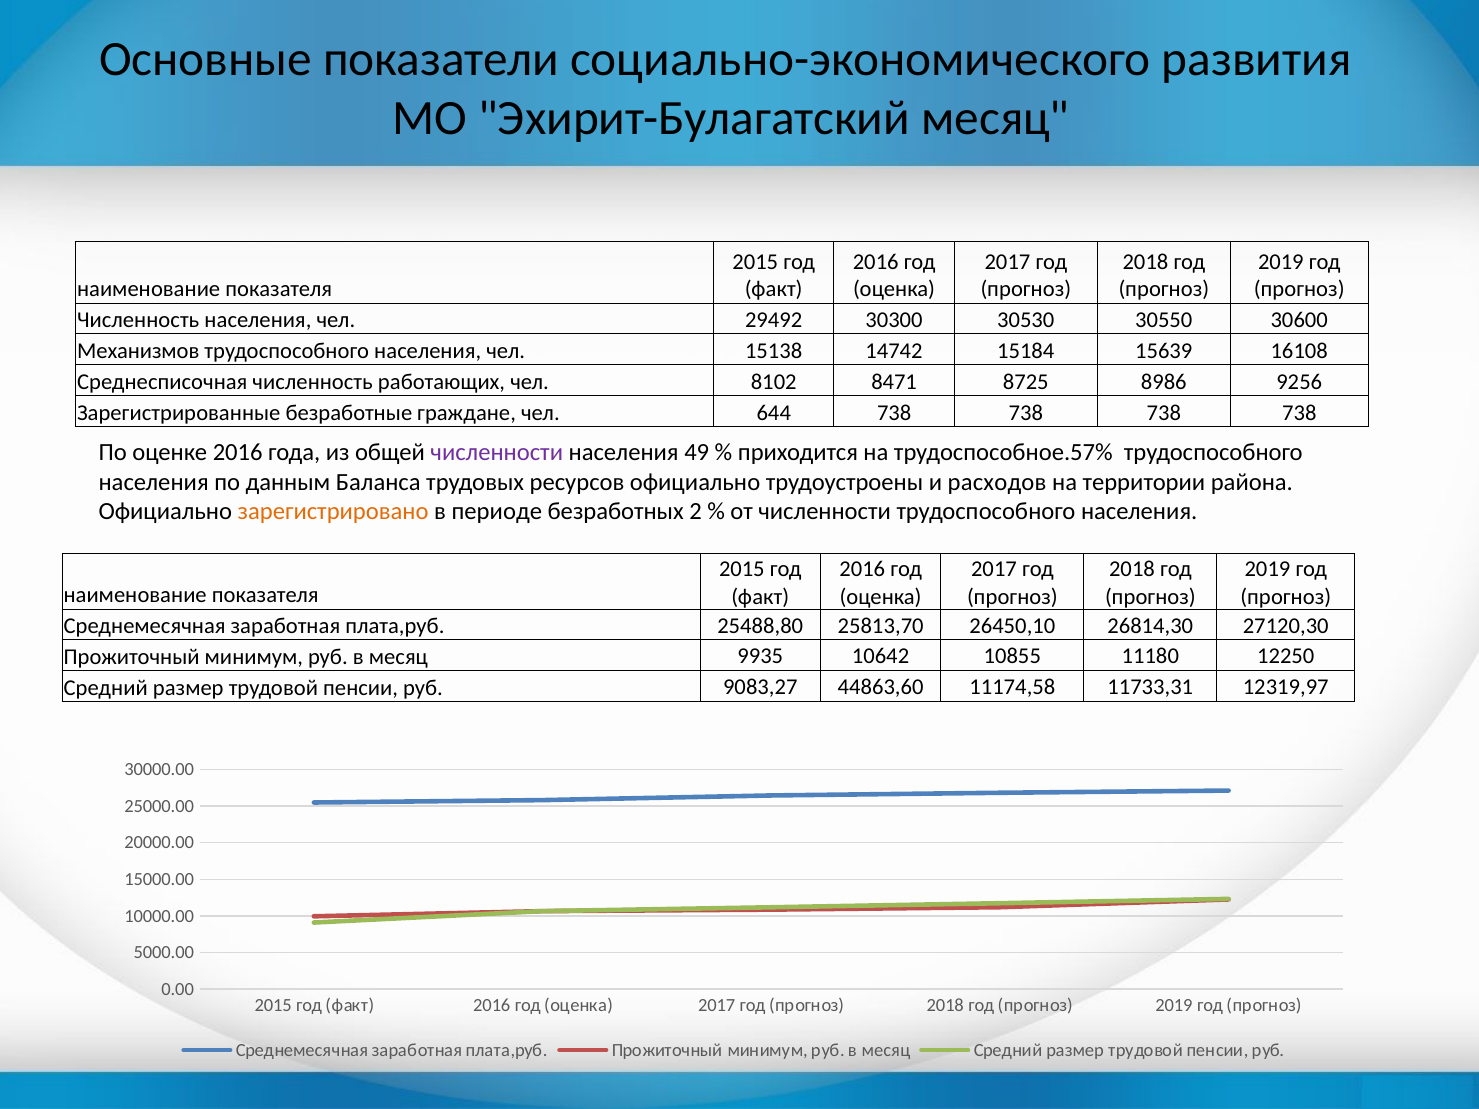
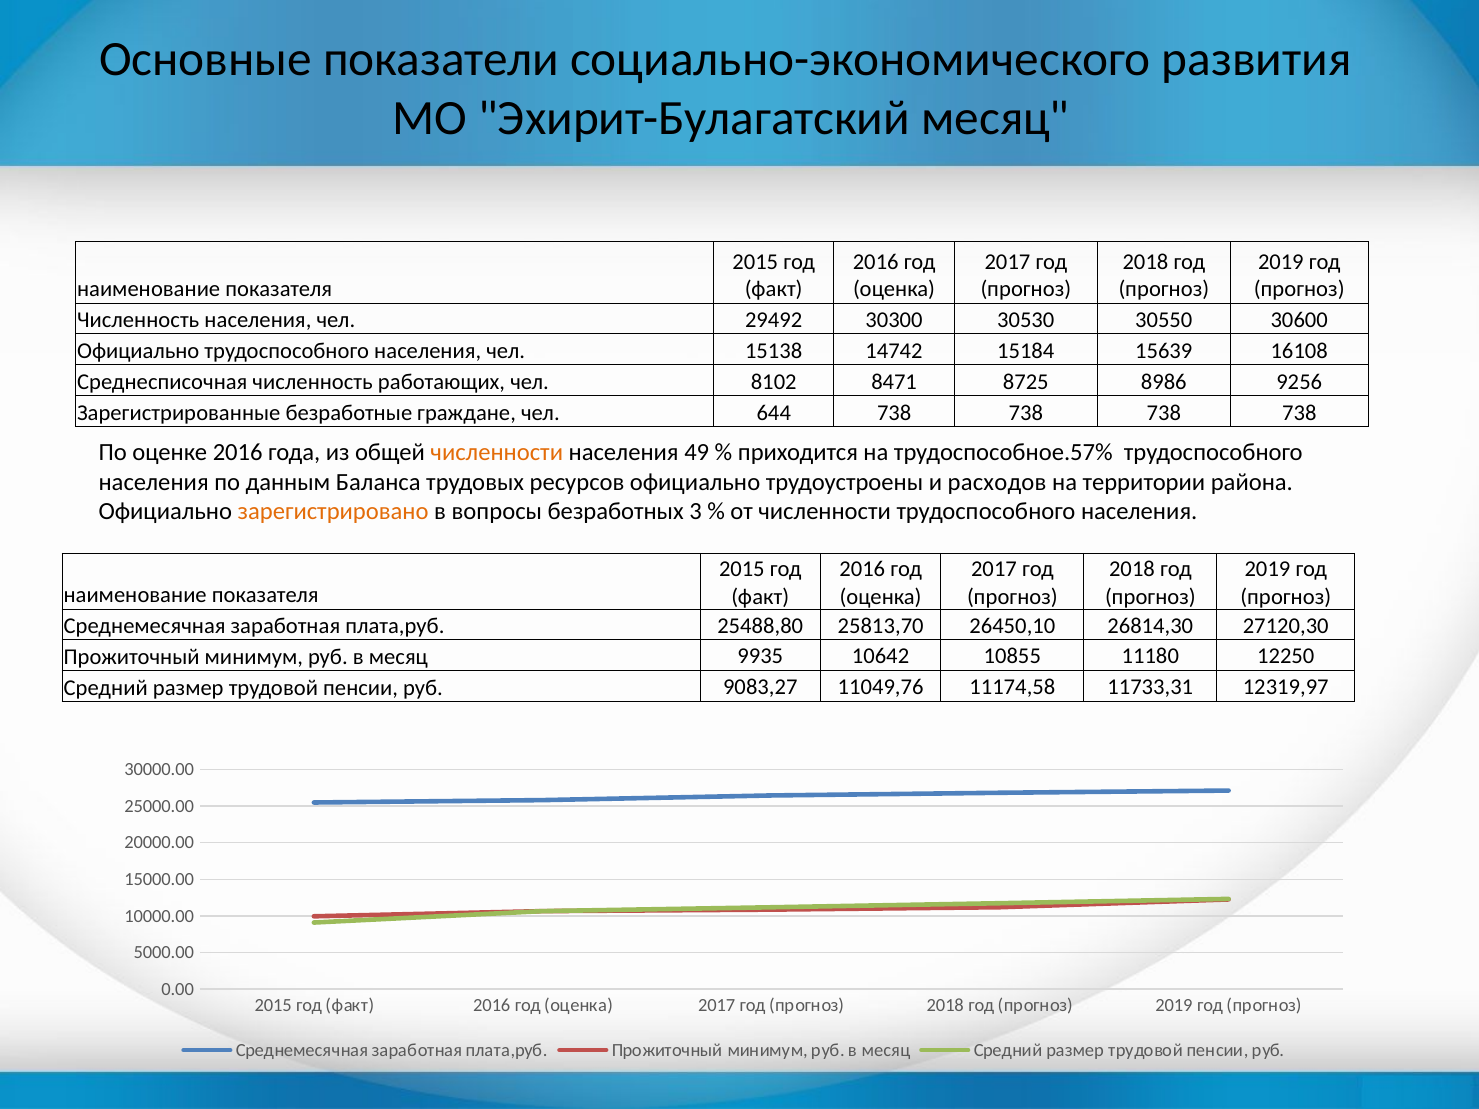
Механизмов at (138, 351): Механизмов -> Официально
численности at (497, 452) colour: purple -> orange
периоде: периоде -> вопросы
2: 2 -> 3
44863,60: 44863,60 -> 11049,76
